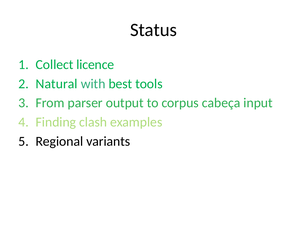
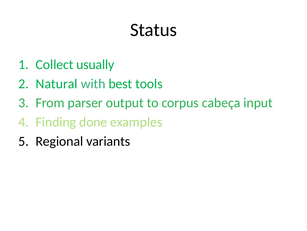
licence: licence -> usually
clash: clash -> done
